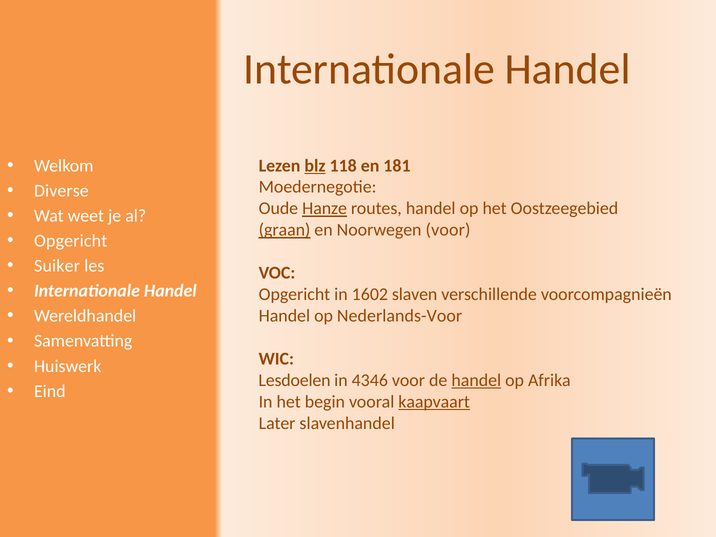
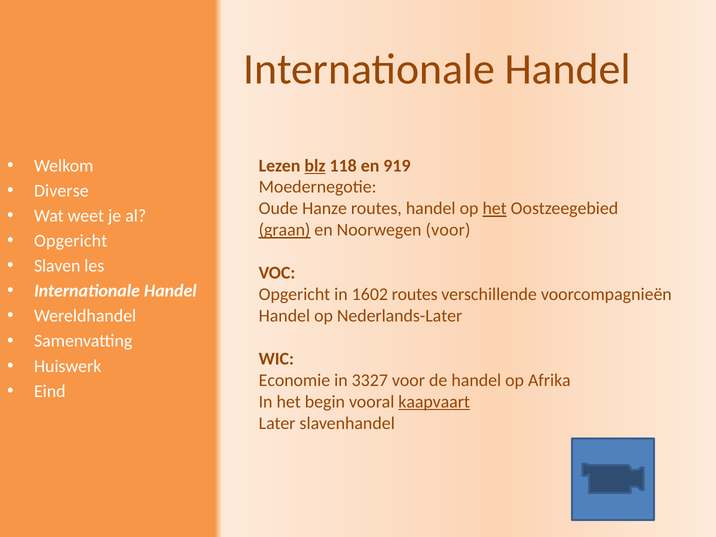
181: 181 -> 919
Hanze underline: present -> none
het at (495, 209) underline: none -> present
Suiker: Suiker -> Slaven
1602 slaven: slaven -> routes
Nederlands-Voor: Nederlands-Voor -> Nederlands-Later
Lesdoelen: Lesdoelen -> Economie
4346: 4346 -> 3327
handel at (476, 380) underline: present -> none
